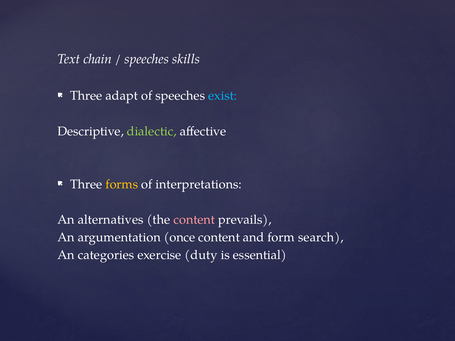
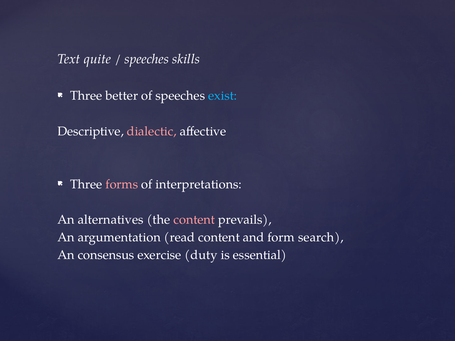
chain: chain -> quite
adapt: adapt -> better
dialectic colour: light green -> pink
forms colour: yellow -> pink
once: once -> read
categories: categories -> consensus
